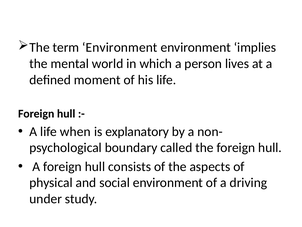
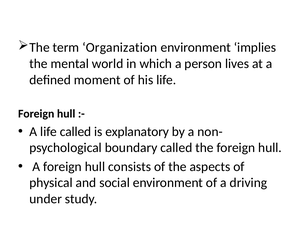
term Environment: Environment -> Organization
life when: when -> called
